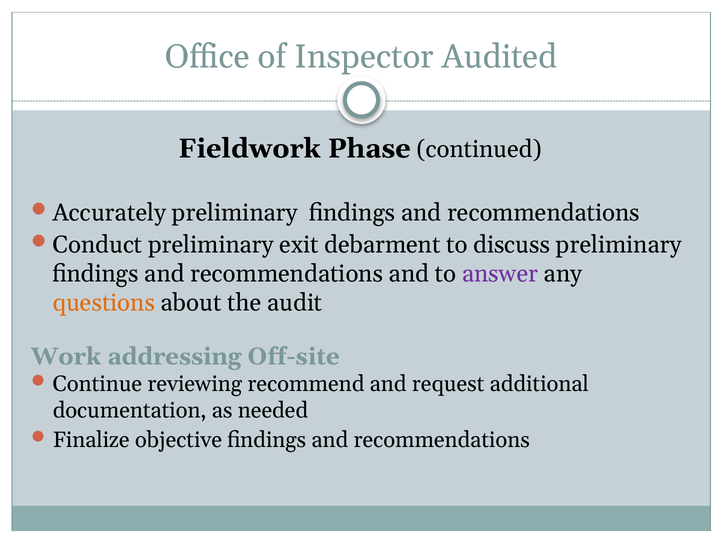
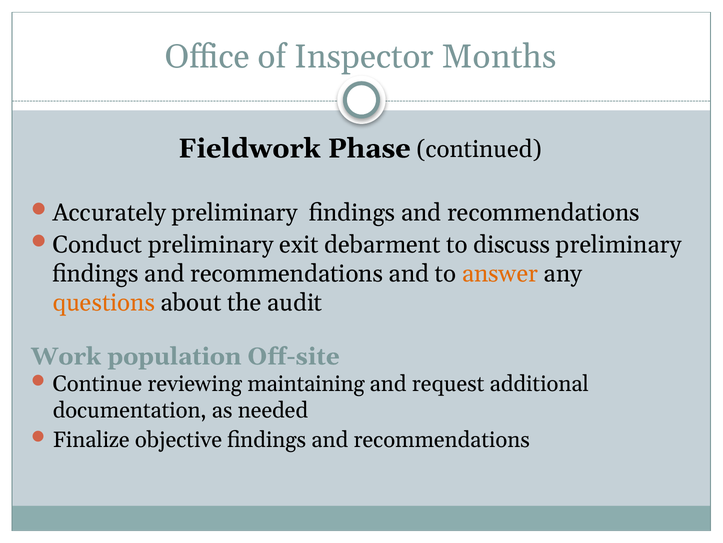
Audited: Audited -> Months
answer colour: purple -> orange
addressing: addressing -> population
recommend: recommend -> maintaining
